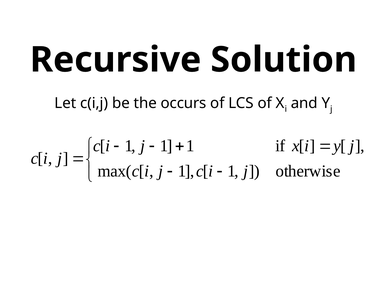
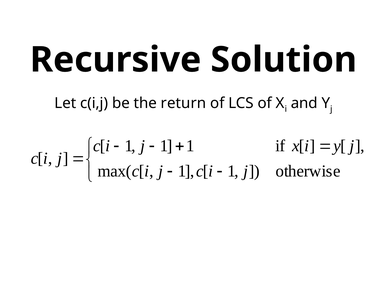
occurs: occurs -> return
